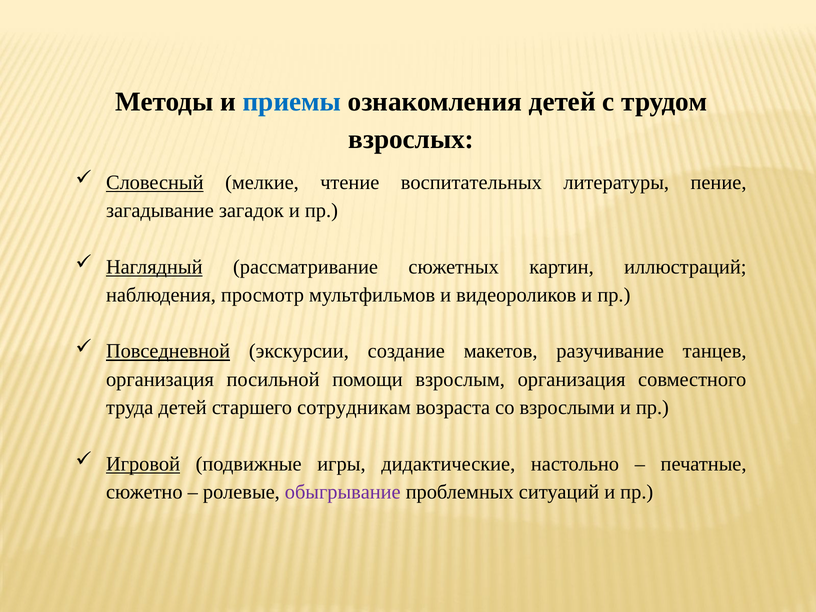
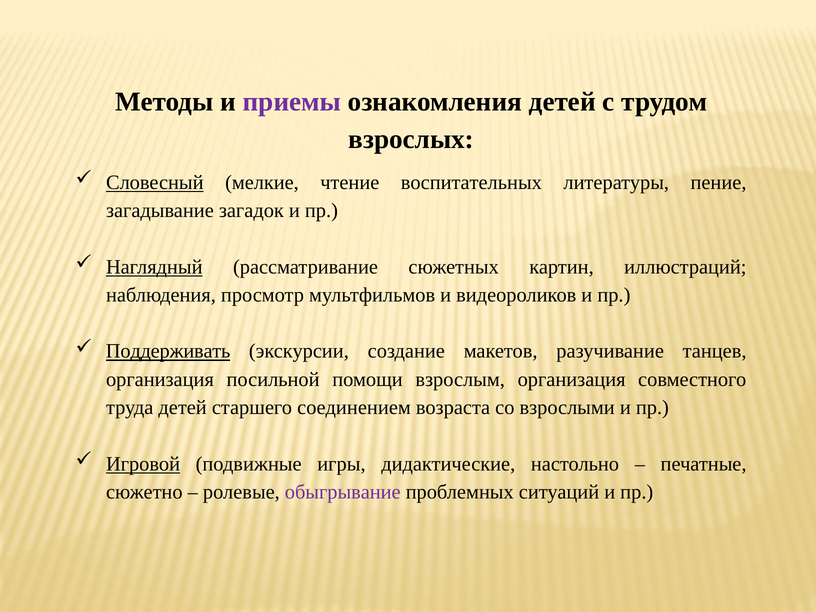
приемы colour: blue -> purple
Повседневной: Повседневной -> Поддерживать
сотрудникам: сотрудникам -> соединением
